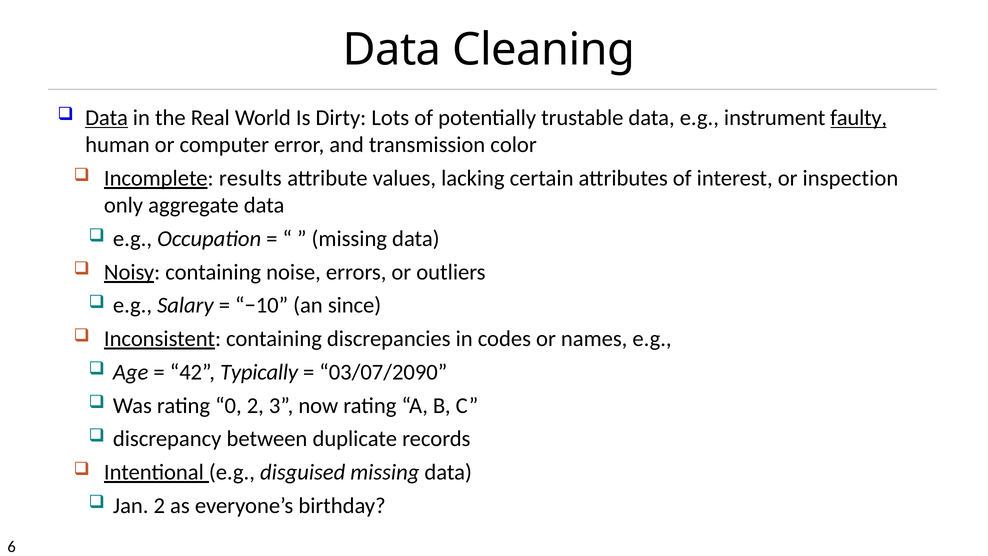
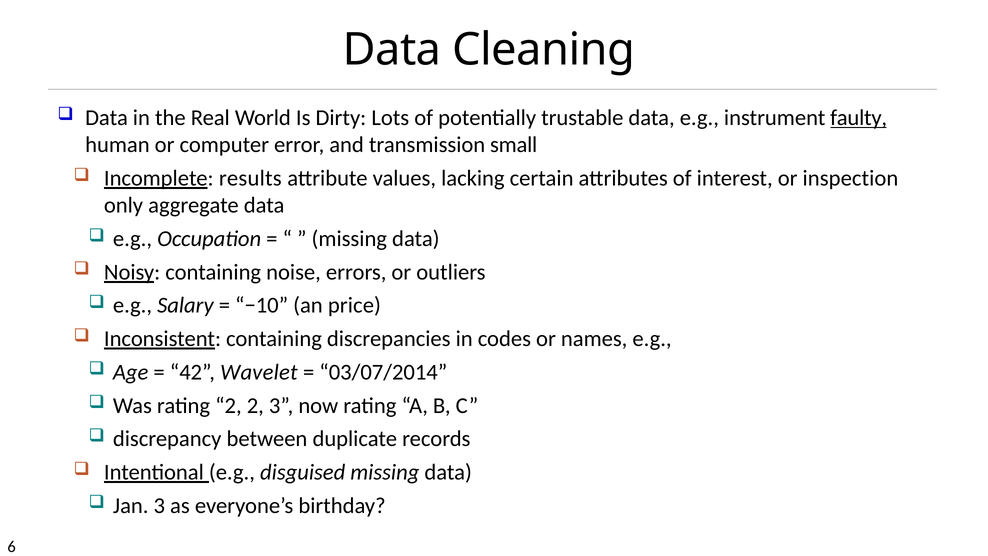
Data at (107, 118) underline: present -> none
color: color -> small
since: since -> price
Typically: Typically -> Wavelet
03/07/2090: 03/07/2090 -> 03/07/2014
rating 0: 0 -> 2
Jan 2: 2 -> 3
